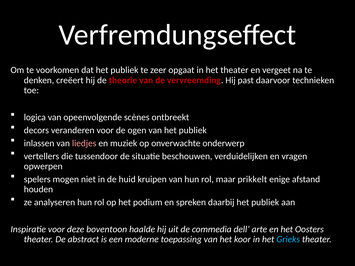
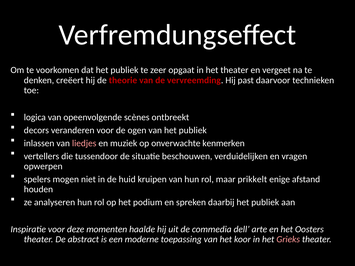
onderwerp: onderwerp -> kenmerken
boventoon: boventoon -> momenten
Grieks colour: light blue -> pink
